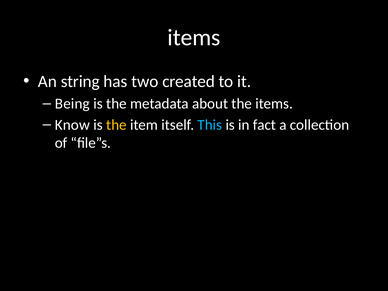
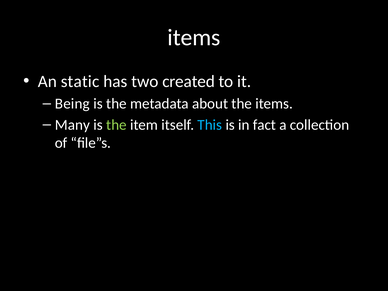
string: string -> static
Know: Know -> Many
the at (116, 125) colour: yellow -> light green
